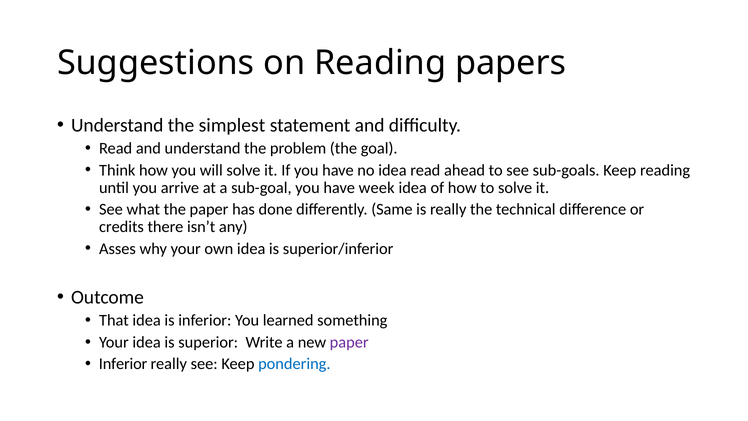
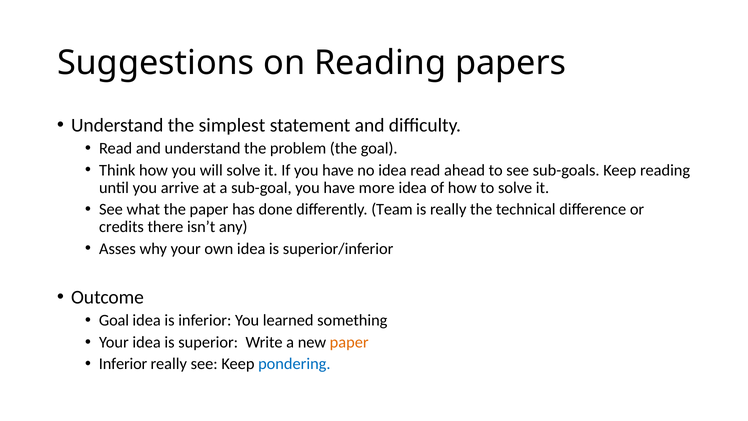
week: week -> more
Same: Same -> Team
That at (114, 320): That -> Goal
paper at (349, 342) colour: purple -> orange
